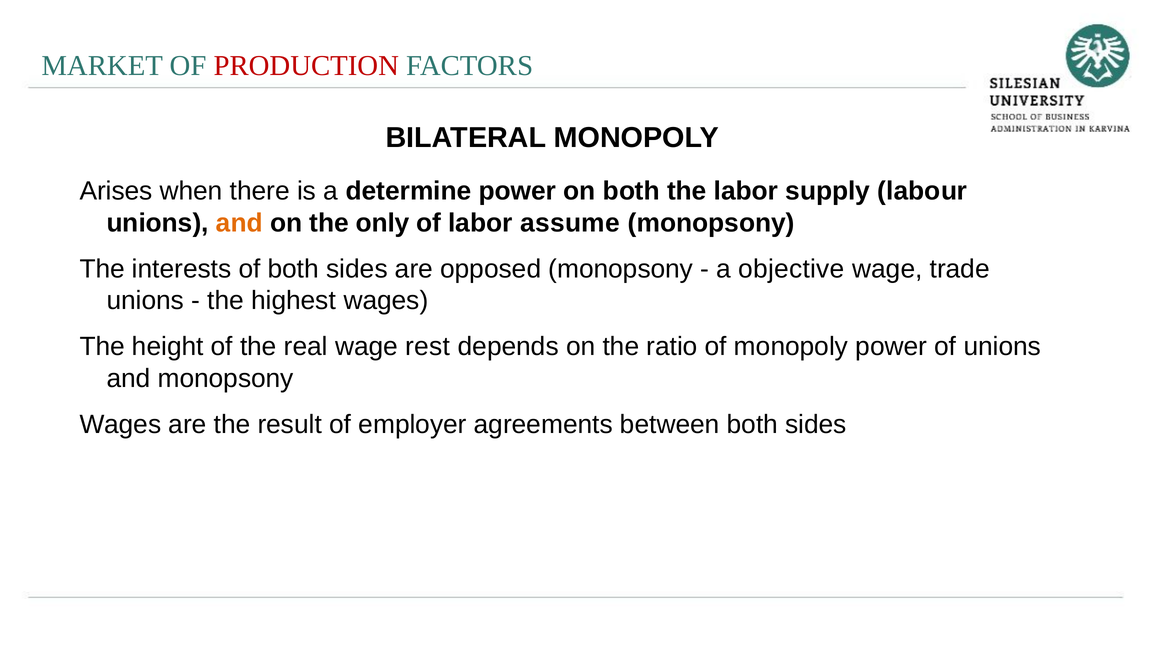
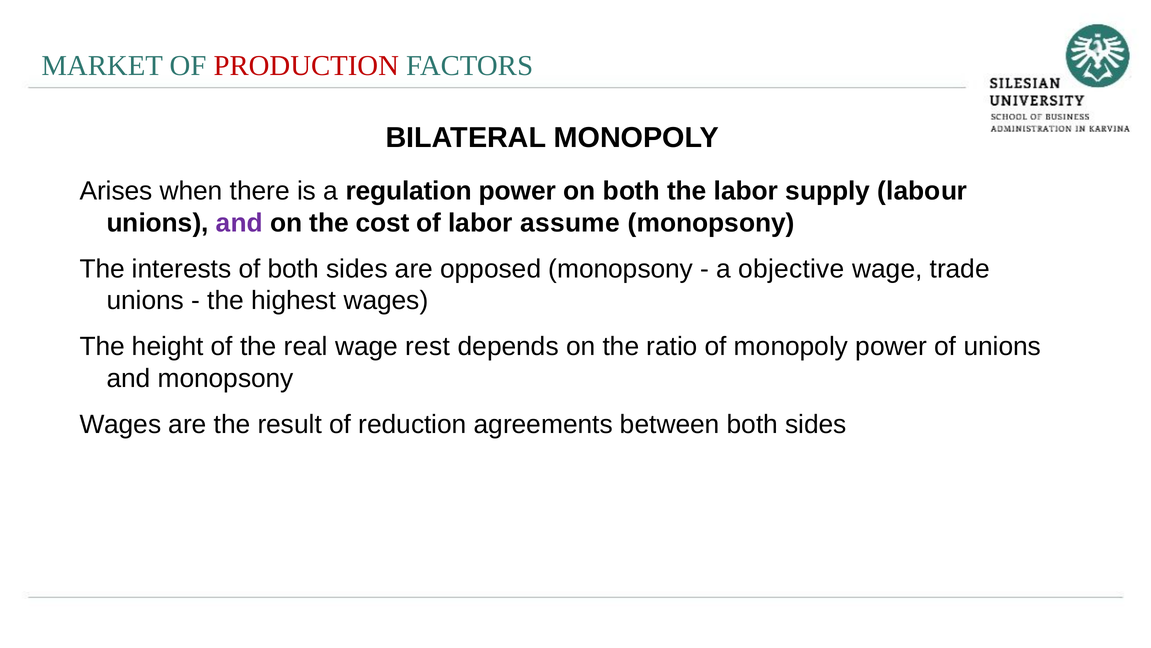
determine: determine -> regulation
and at (239, 223) colour: orange -> purple
only: only -> cost
employer: employer -> reduction
